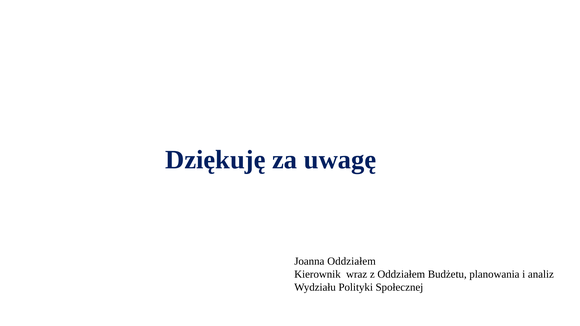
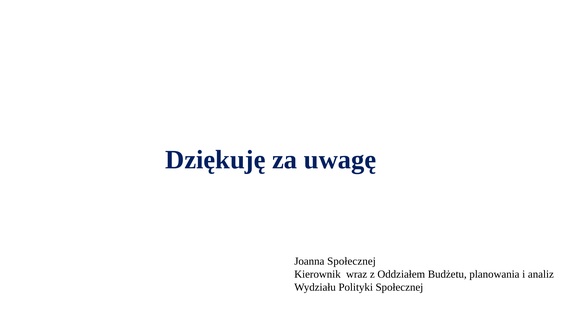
Joanna Oddziałem: Oddziałem -> Społecznej
